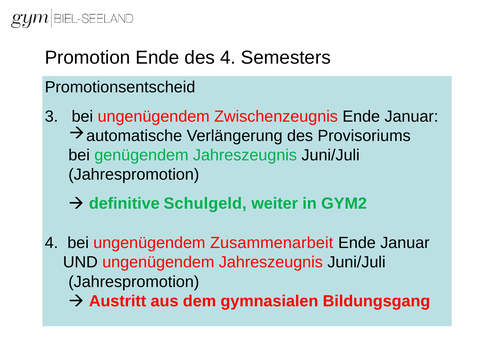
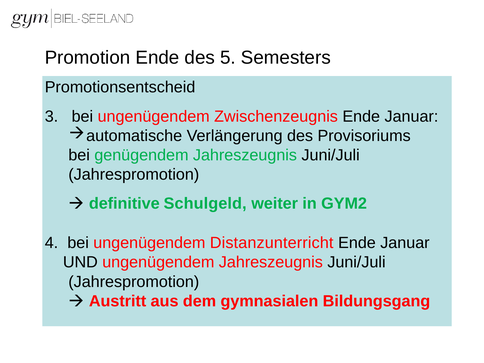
des 4: 4 -> 5
Zusammenarbeit: Zusammenarbeit -> Distanzunterricht
